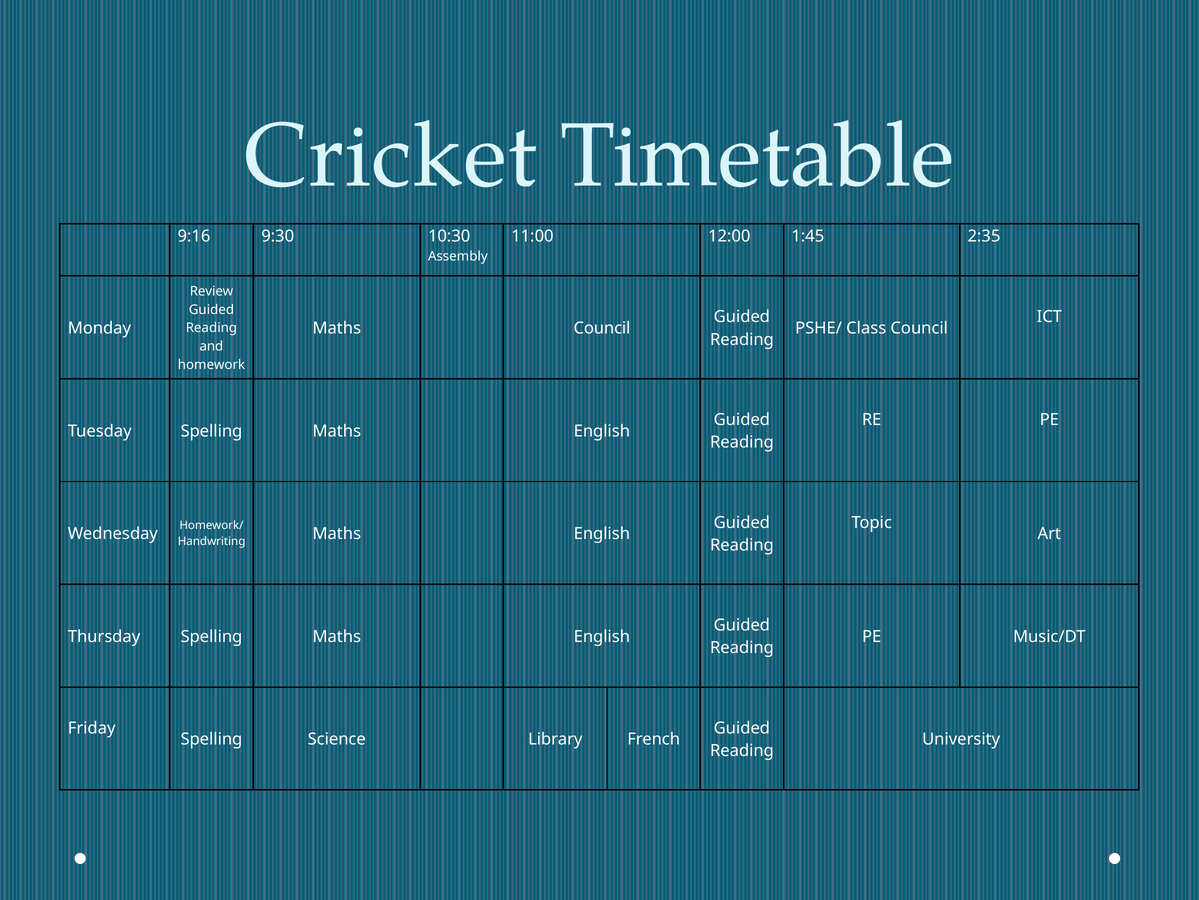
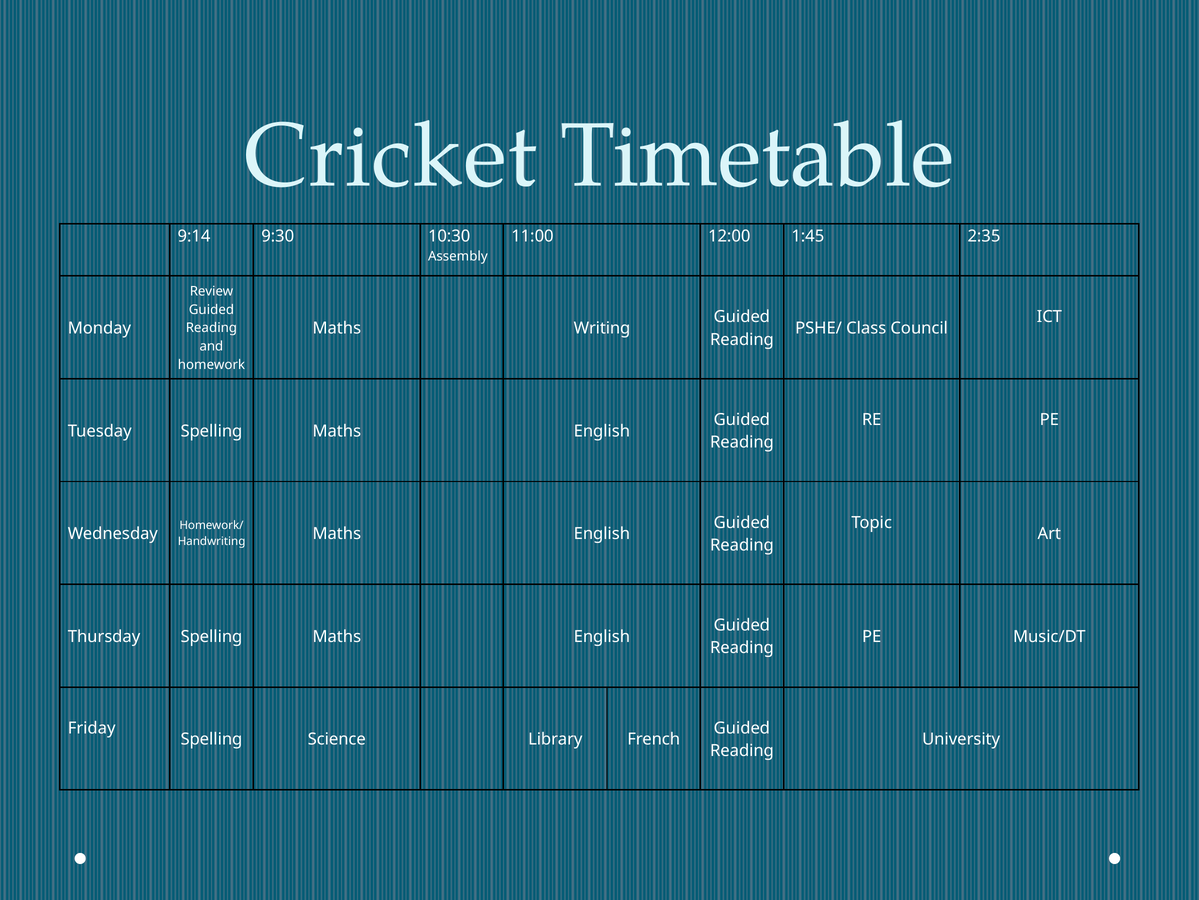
9:16: 9:16 -> 9:14
Maths Council: Council -> Writing
